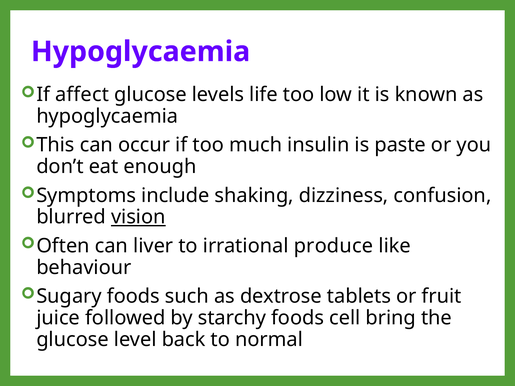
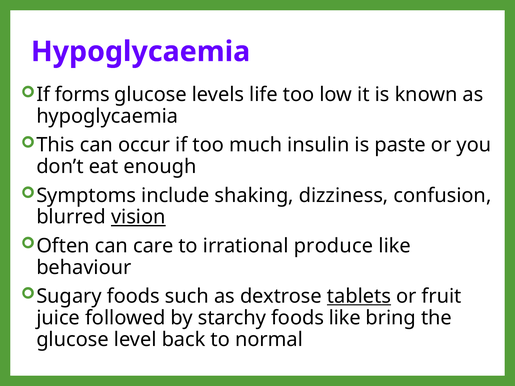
affect: affect -> forms
liver: liver -> care
tablets underline: none -> present
foods cell: cell -> like
